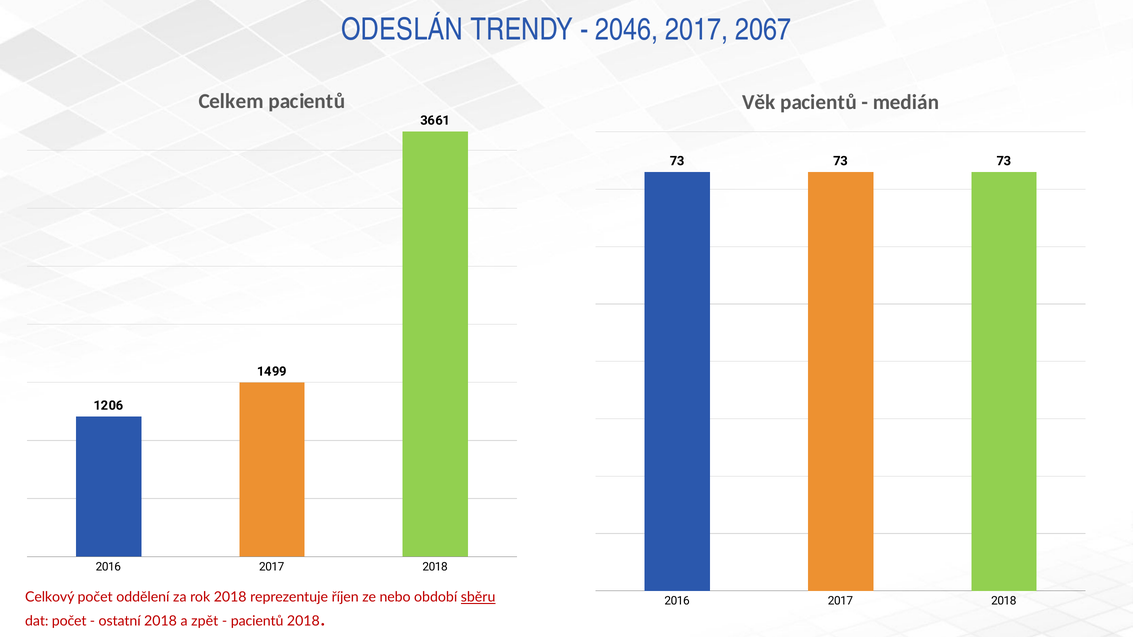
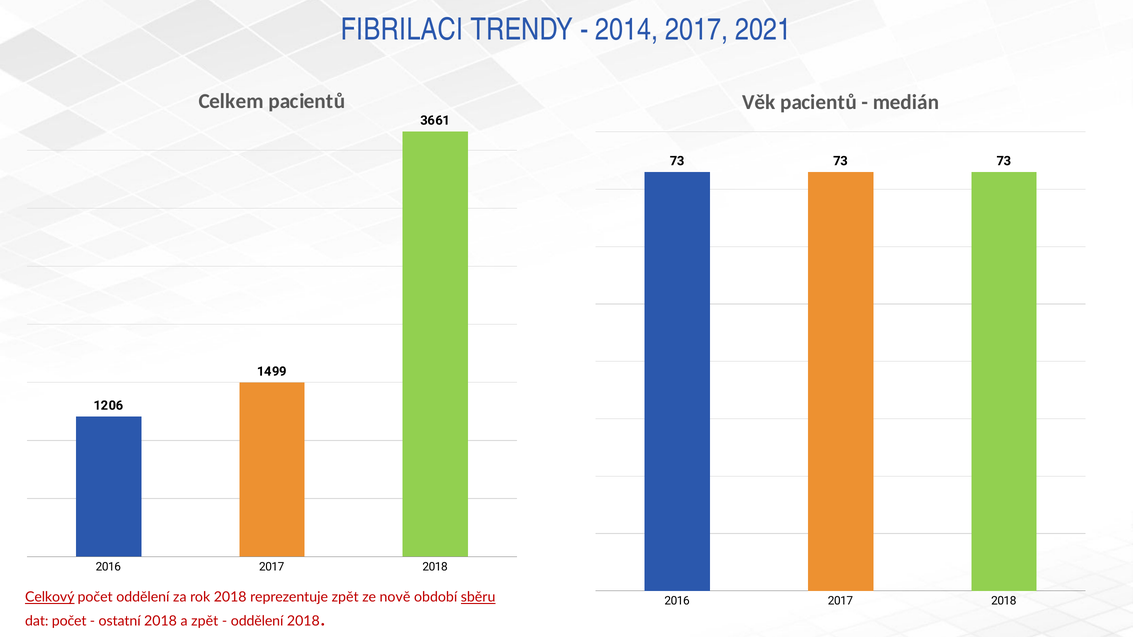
ODESLÁN: ODESLÁN -> FIBRILACI
2046: 2046 -> 2014
2067: 2067 -> 2021
Celkový underline: none -> present
reprezentuje říjen: říjen -> zpět
nebo: nebo -> nově
pacientů at (257, 622): pacientů -> oddělení
